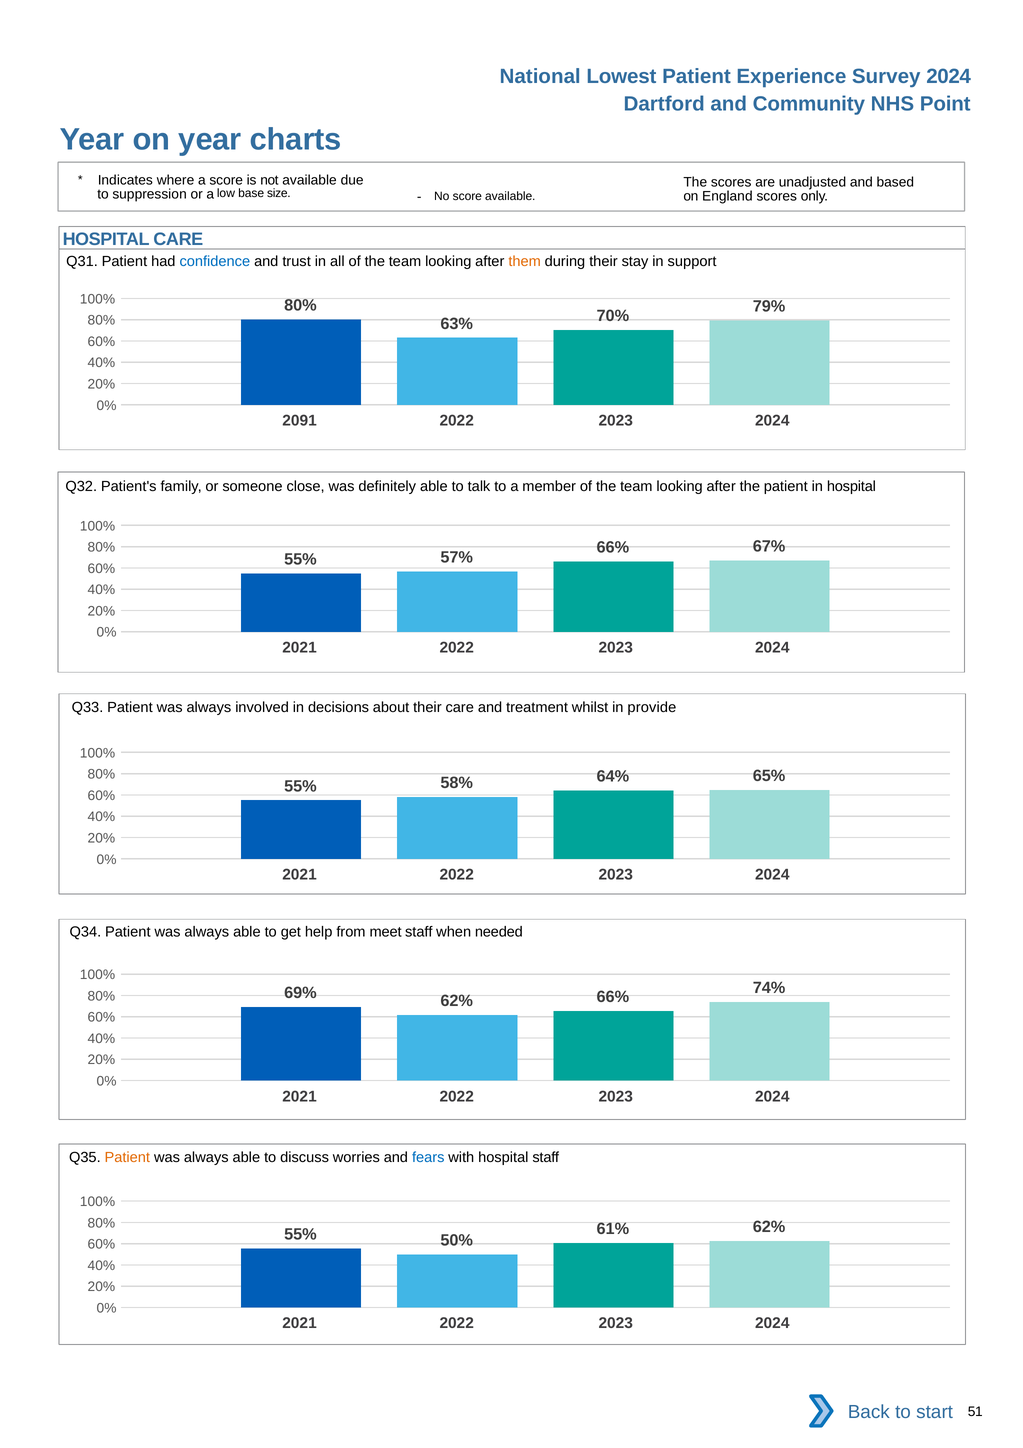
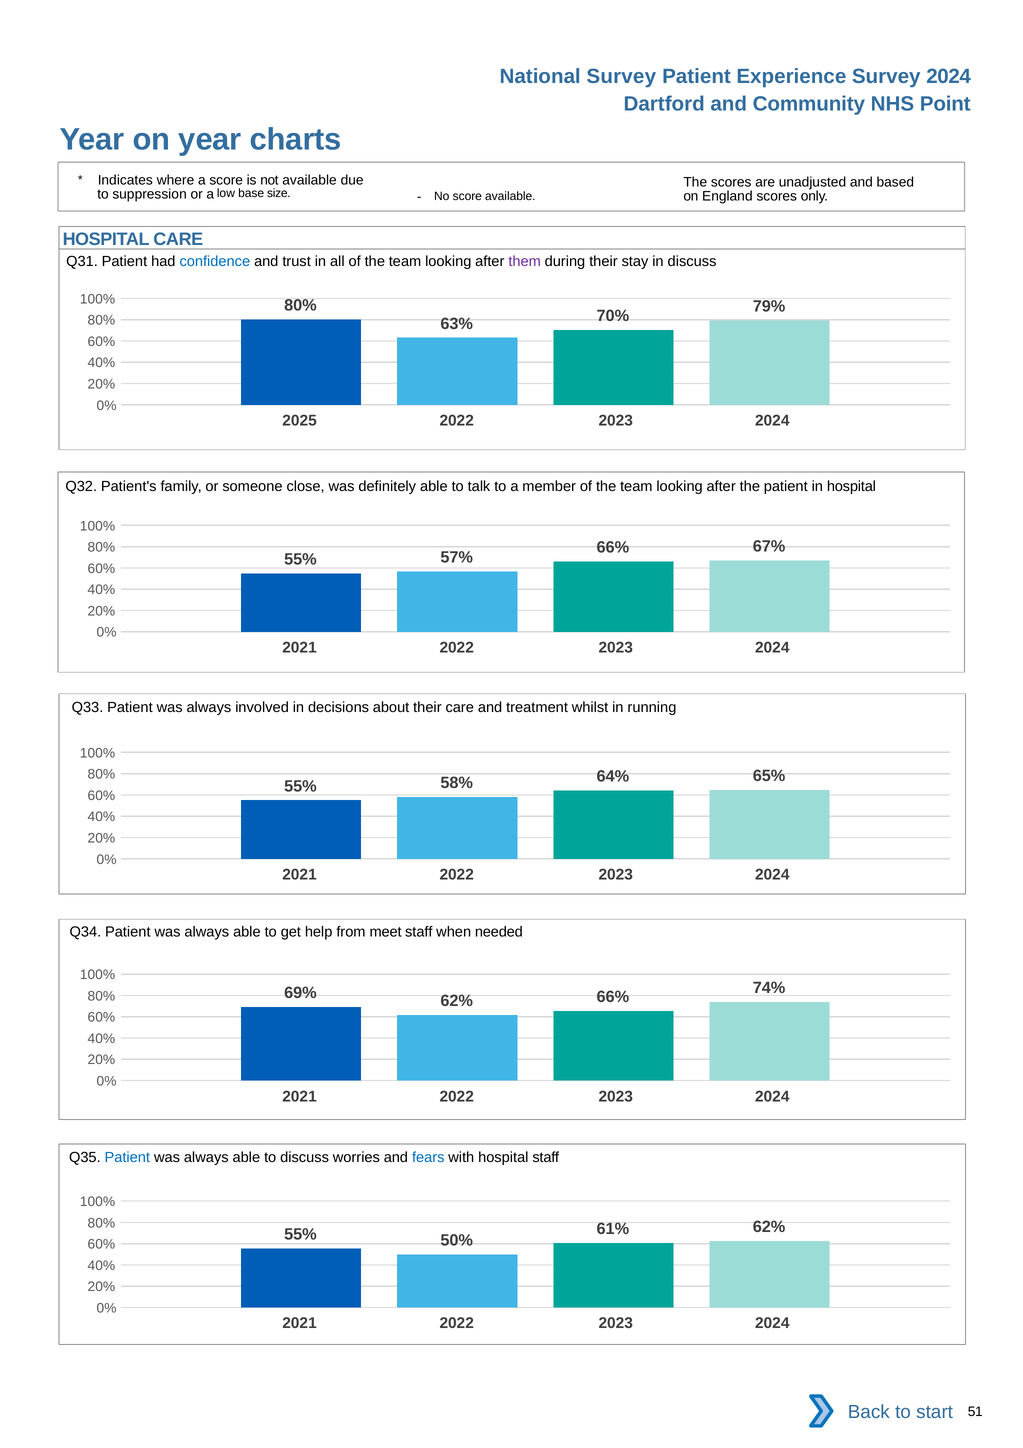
National Lowest: Lowest -> Survey
them colour: orange -> purple
in support: support -> discuss
2091: 2091 -> 2025
provide: provide -> running
Patient at (127, 1157) colour: orange -> blue
